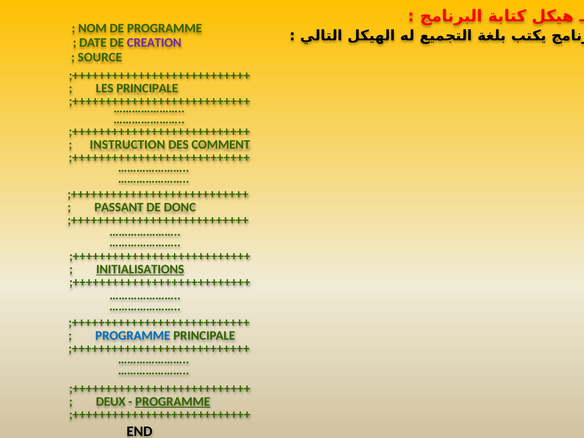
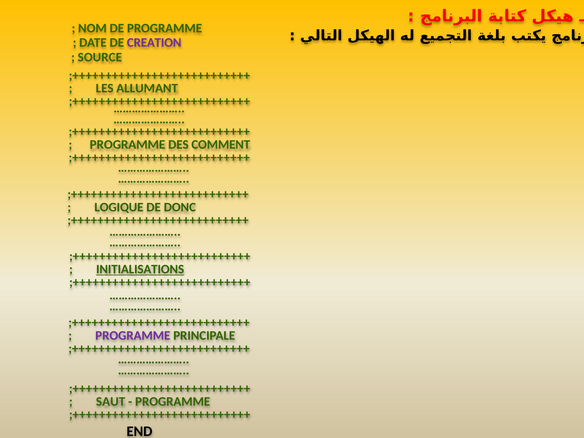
LES PRINCIPALE: PRINCIPALE -> ALLUMANT
INSTRUCTION at (127, 145): INSTRUCTION -> PROGRAMME
PASSANT: PASSANT -> LOGIQUE
PROGRAMME at (133, 335) colour: blue -> purple
DEUX: DEUX -> SAUT
PROGRAMME at (173, 402) underline: present -> none
